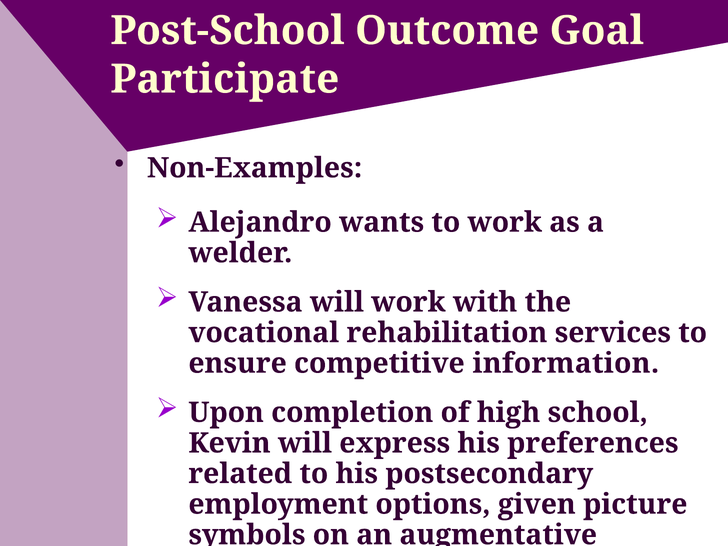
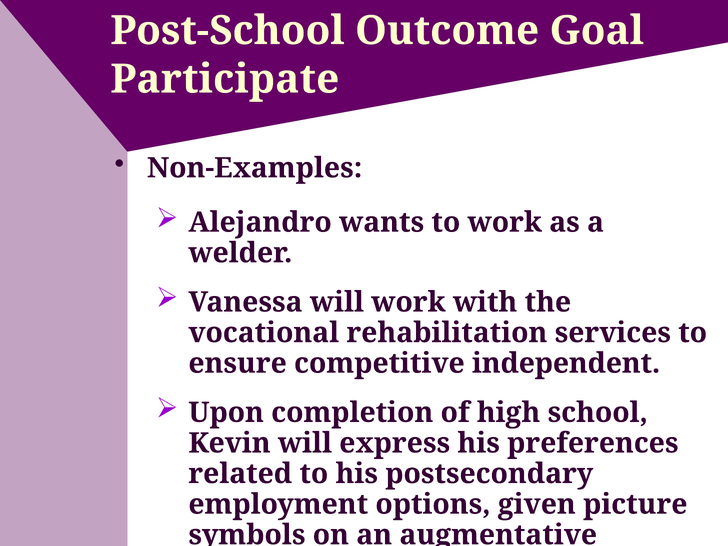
information: information -> independent
